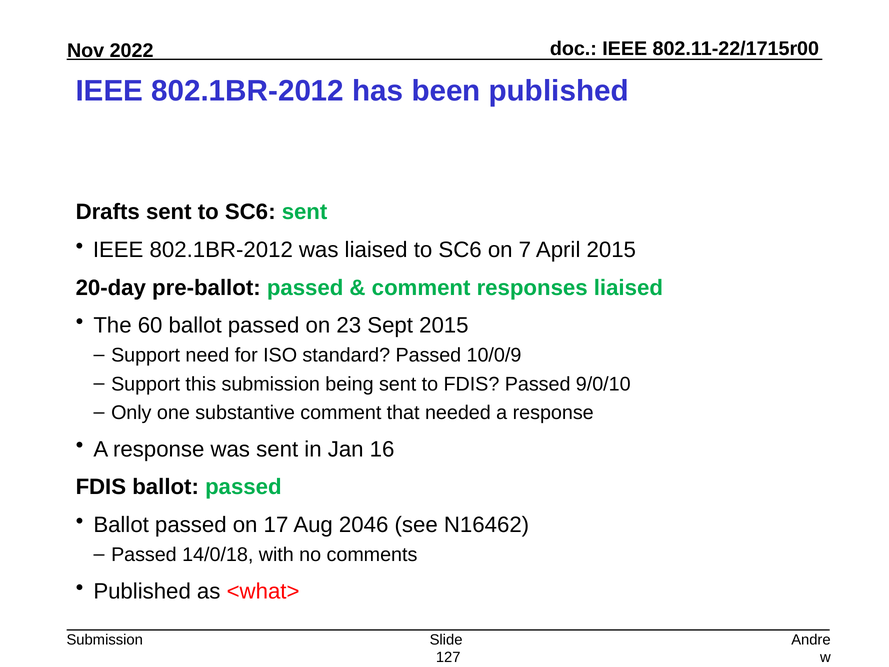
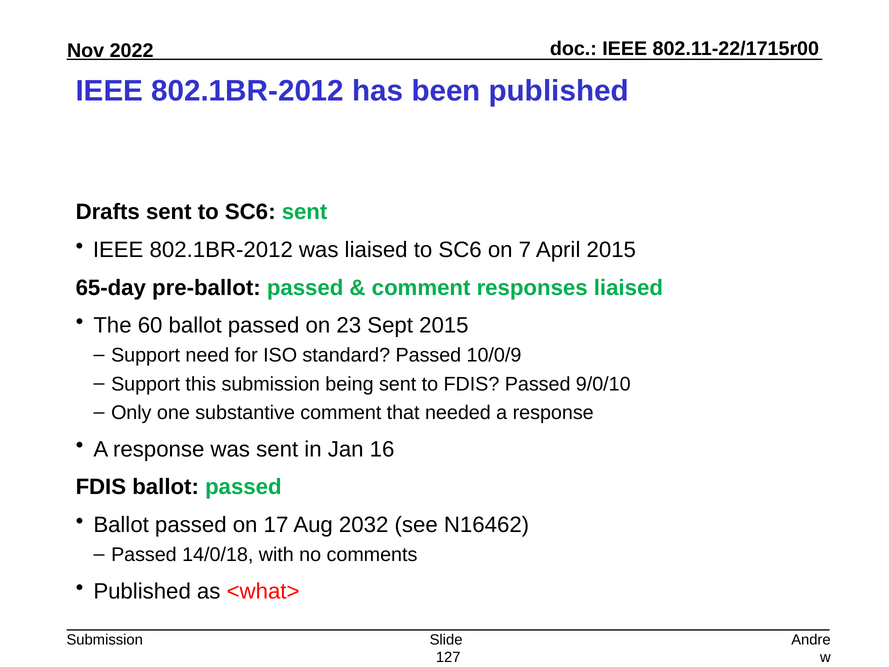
20-day: 20-day -> 65-day
2046: 2046 -> 2032
